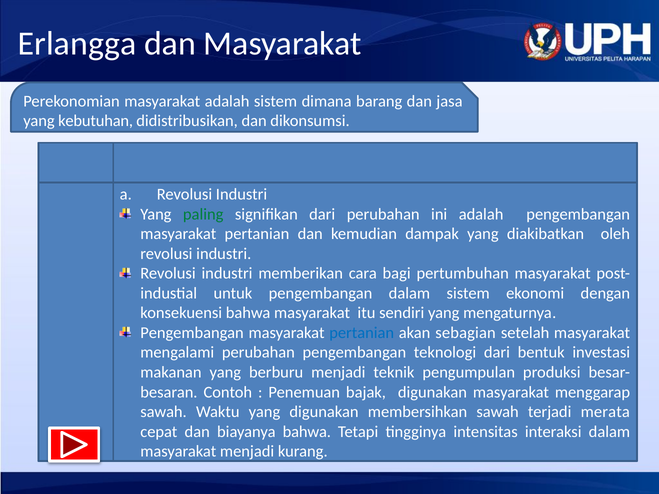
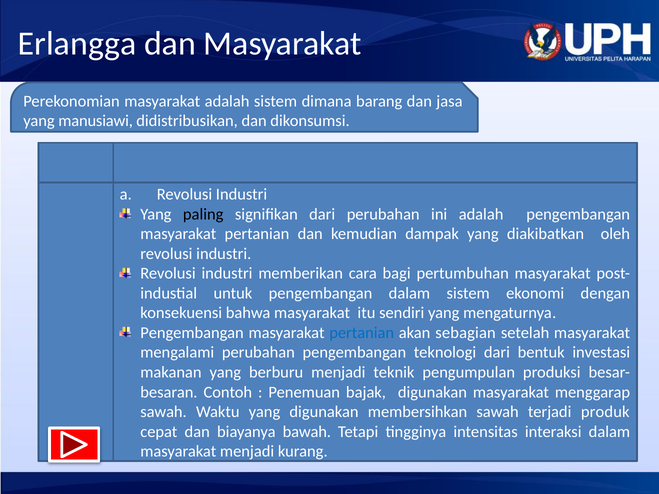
kebutuhan: kebutuhan -> manusiawi
paling colour: green -> black
merata: merata -> produk
biayanya bahwa: bahwa -> bawah
